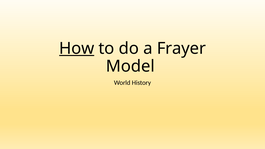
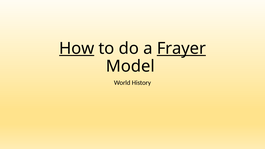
Frayer underline: none -> present
